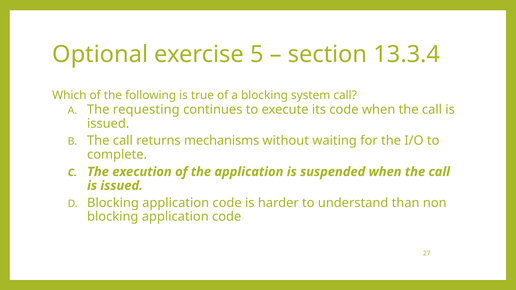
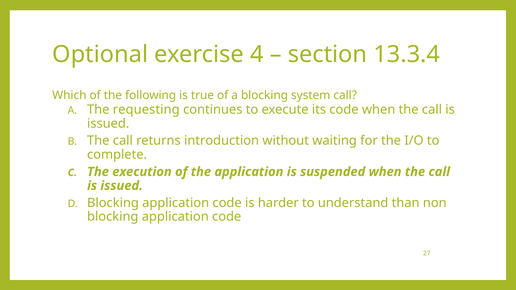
5: 5 -> 4
mechanisms: mechanisms -> introduction
